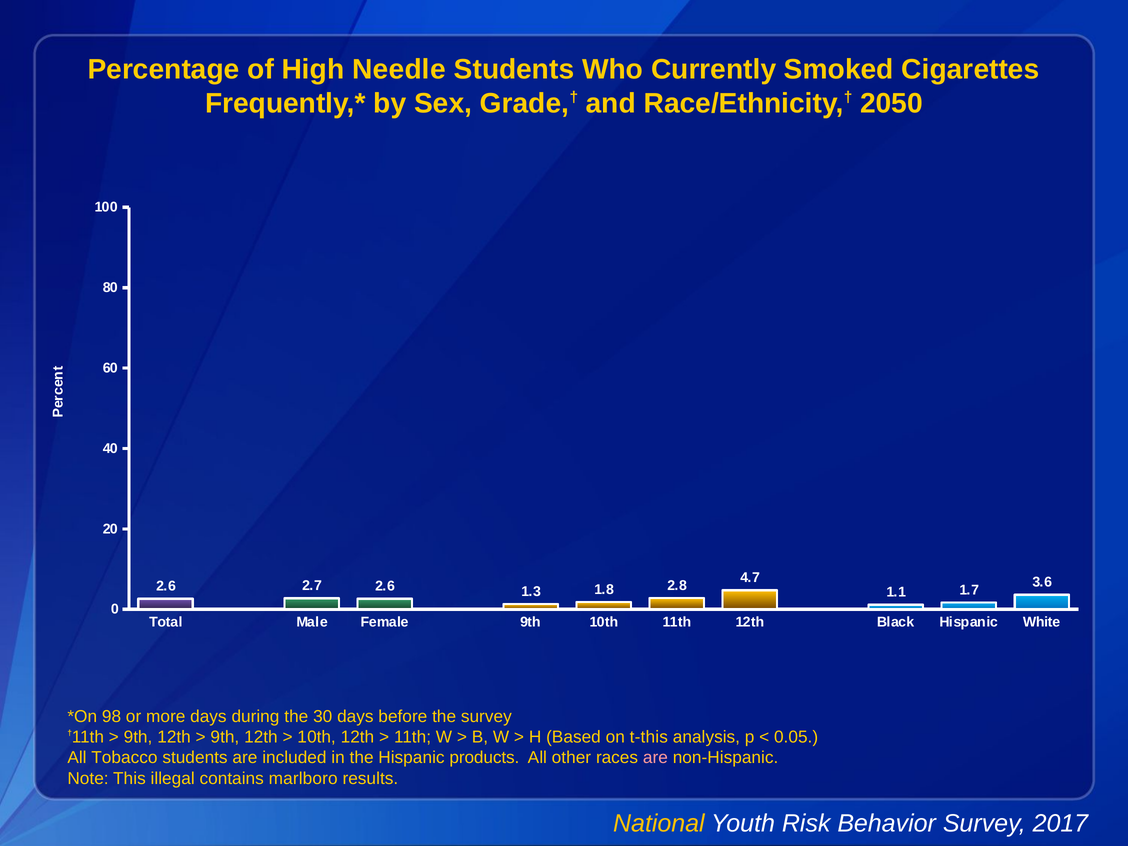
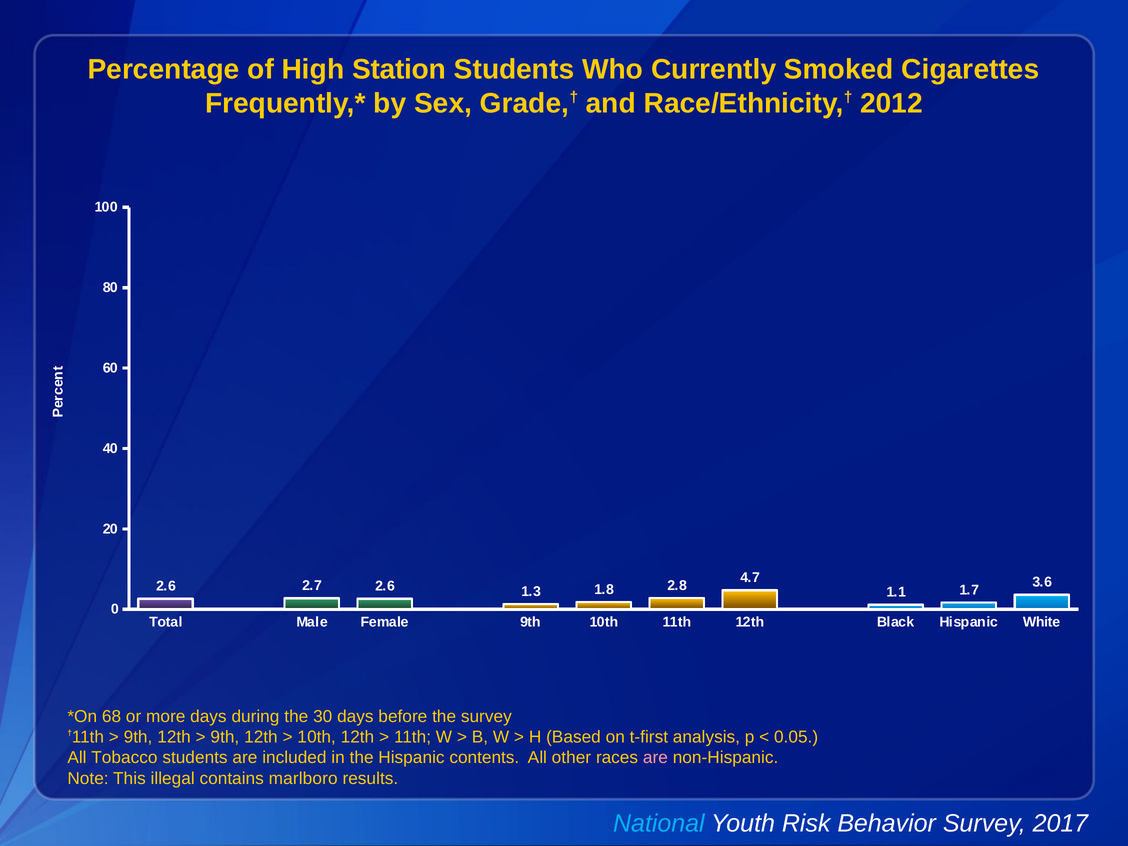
Needle: Needle -> Station
2050: 2050 -> 2012
98: 98 -> 68
t-this: t-this -> t-first
products: products -> contents
National colour: yellow -> light blue
